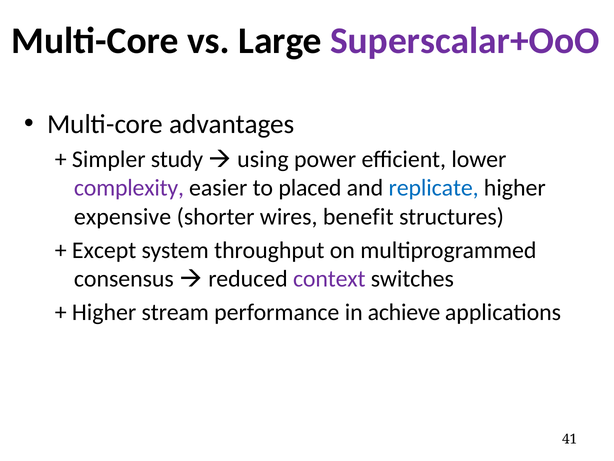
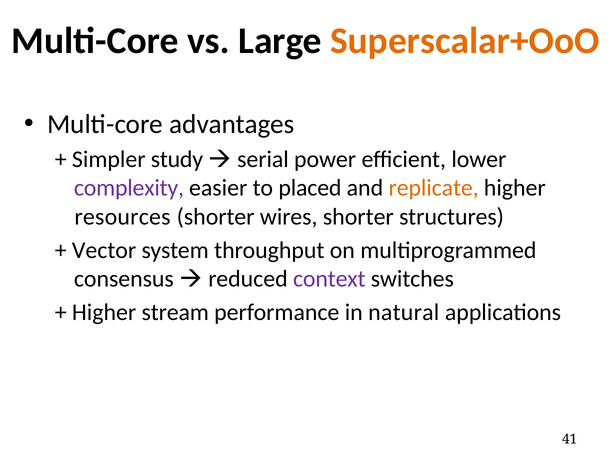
Superscalar+OoO colour: purple -> orange
using: using -> serial
replicate colour: blue -> orange
expensive: expensive -> resources
wires benefit: benefit -> shorter
Except: Except -> Vector
achieve: achieve -> natural
